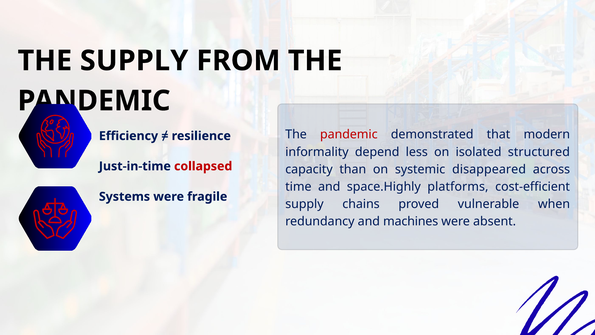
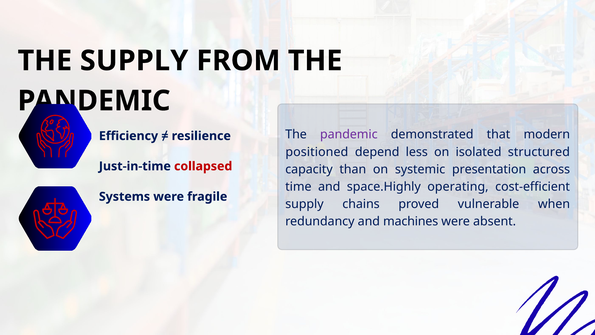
pandemic at (349, 134) colour: red -> purple
informality: informality -> positioned
disappeared: disappeared -> presentation
platforms: platforms -> operating
